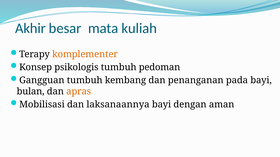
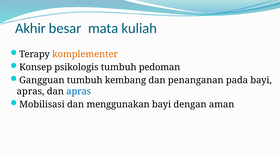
bulan at (31, 92): bulan -> apras
apras at (79, 92) colour: orange -> blue
laksanaannya: laksanaannya -> menggunakan
